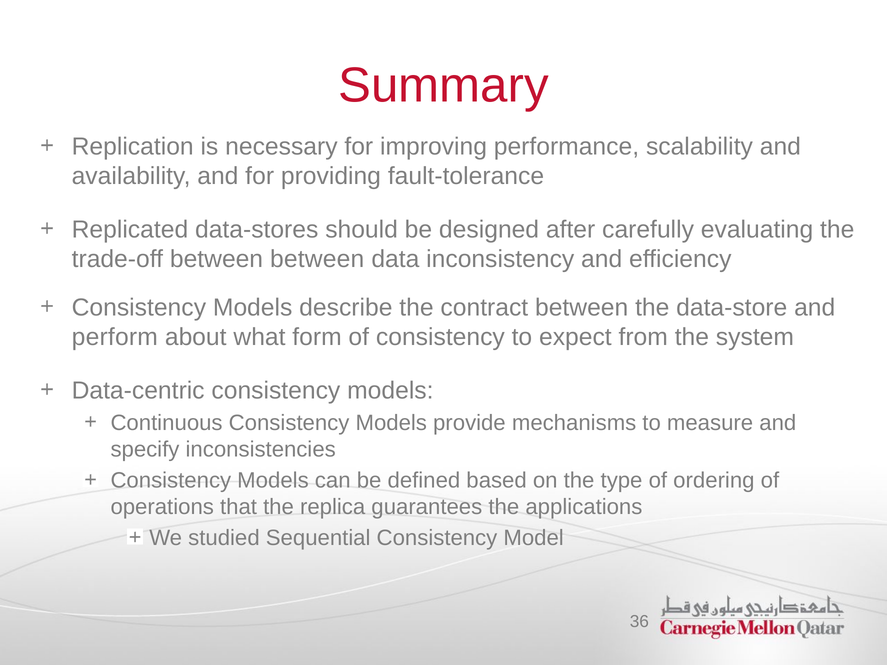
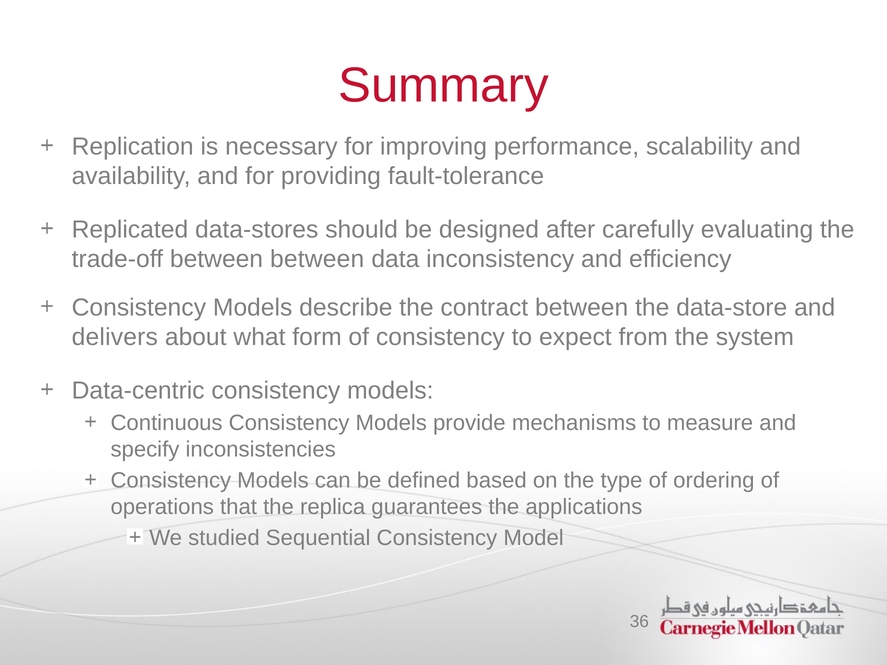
perform: perform -> delivers
